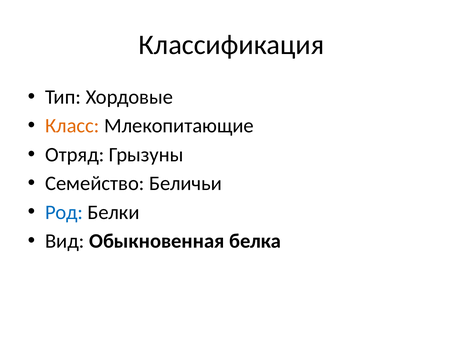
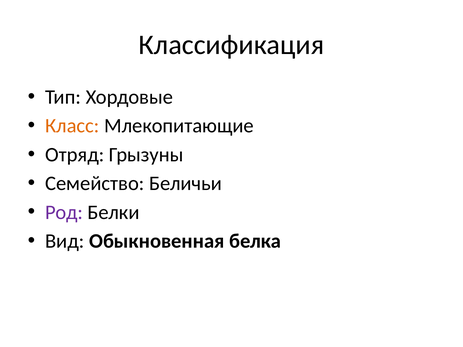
Род colour: blue -> purple
